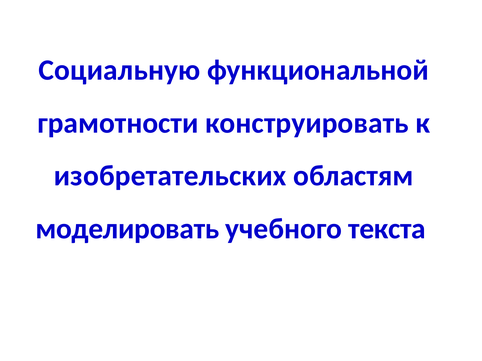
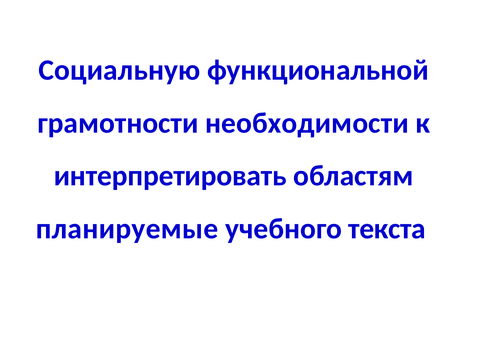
конструировать: конструировать -> необходимости
изобретательских: изобретательских -> интерпретировать
моделировать: моделировать -> планируемые
